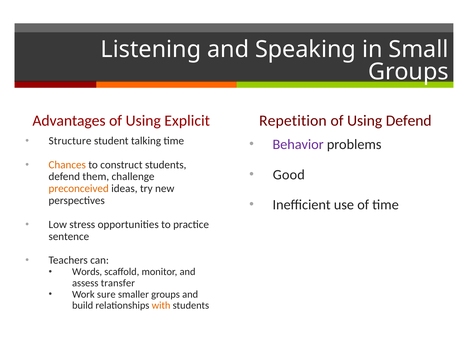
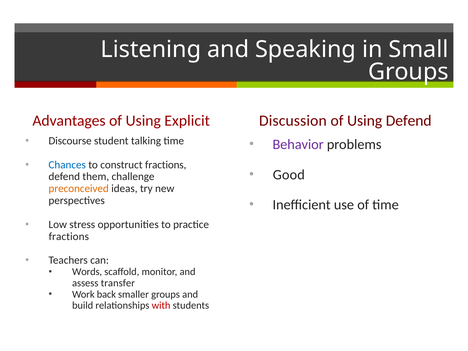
Repetition: Repetition -> Discussion
Structure: Structure -> Discourse
Chances colour: orange -> blue
construct students: students -> fractions
sentence at (69, 236): sentence -> fractions
sure: sure -> back
with colour: orange -> red
